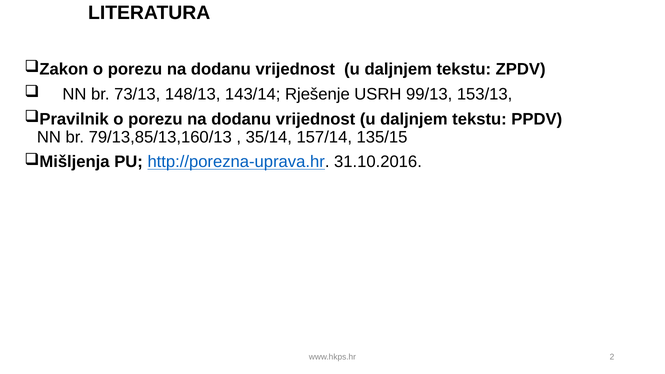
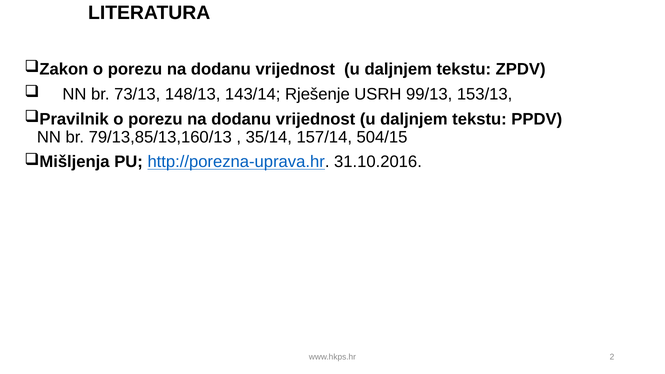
135/15: 135/15 -> 504/15
